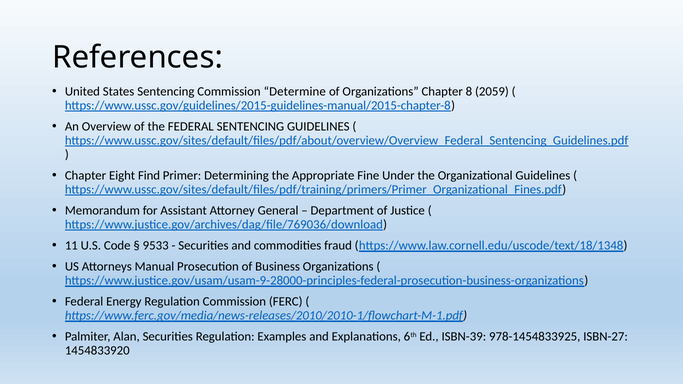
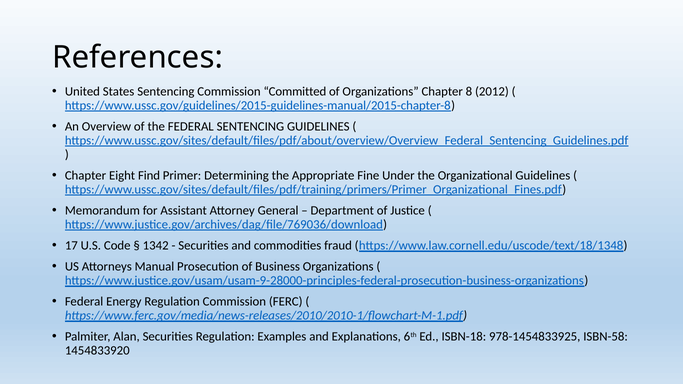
Determine: Determine -> Committed
2059: 2059 -> 2012
11: 11 -> 17
9533: 9533 -> 1342
ISBN-39: ISBN-39 -> ISBN-18
ISBN-27: ISBN-27 -> ISBN-58
